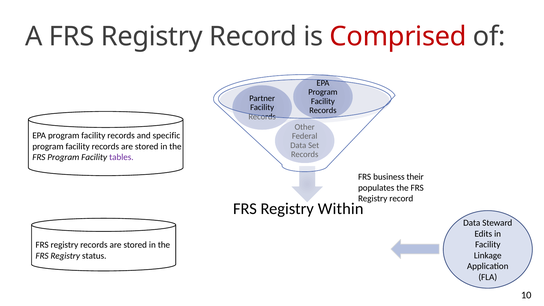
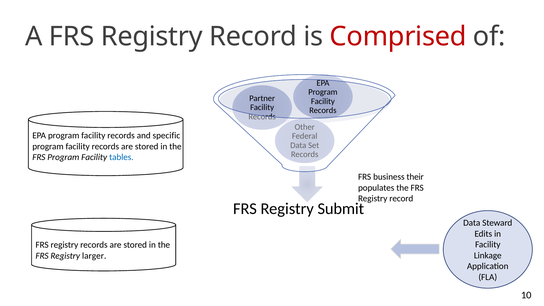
tables colour: purple -> blue
Within: Within -> Submit
status: status -> larger
